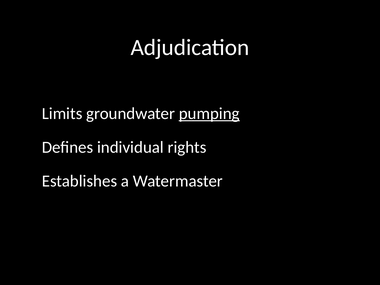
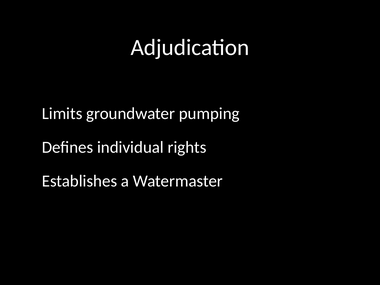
pumping underline: present -> none
